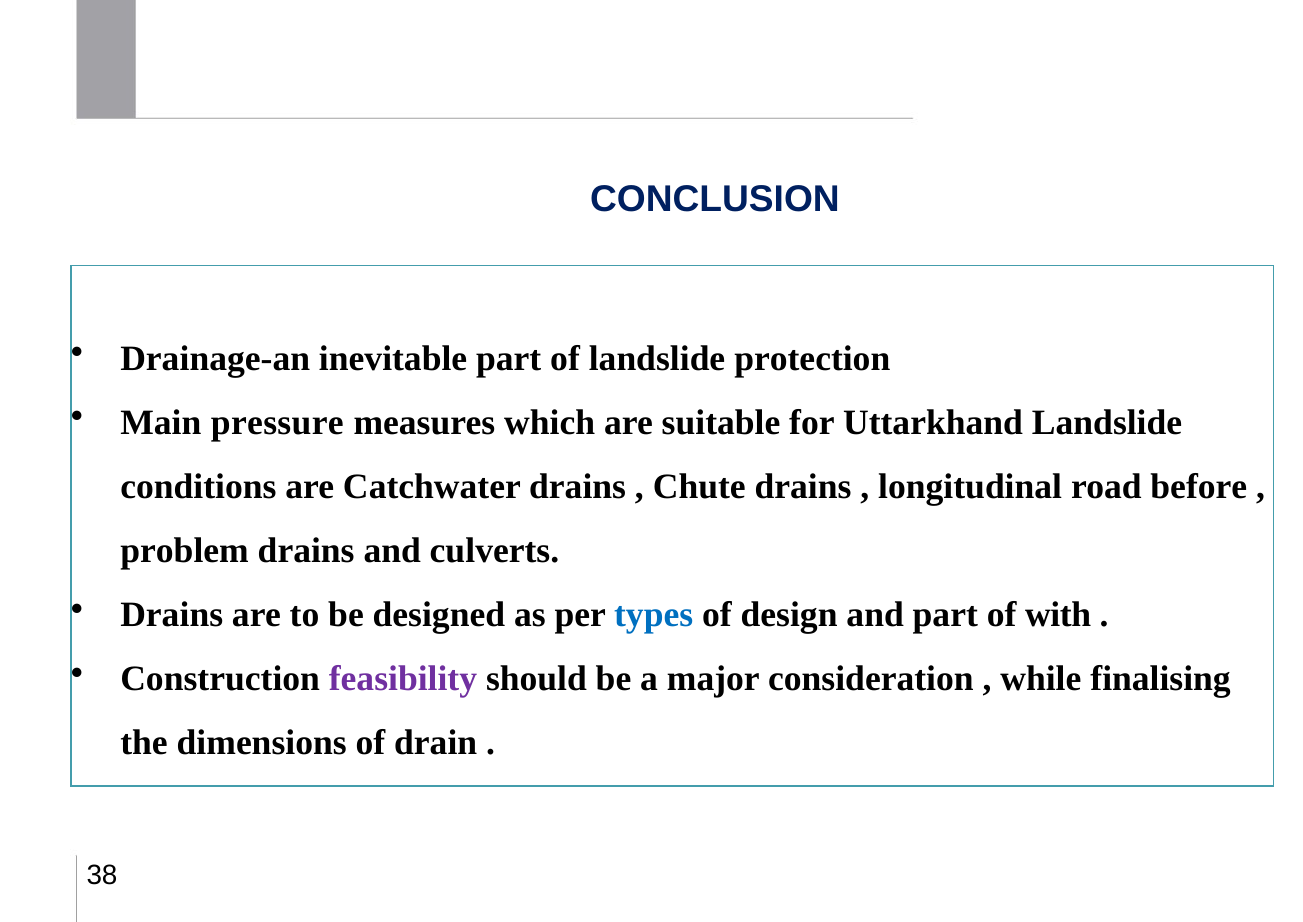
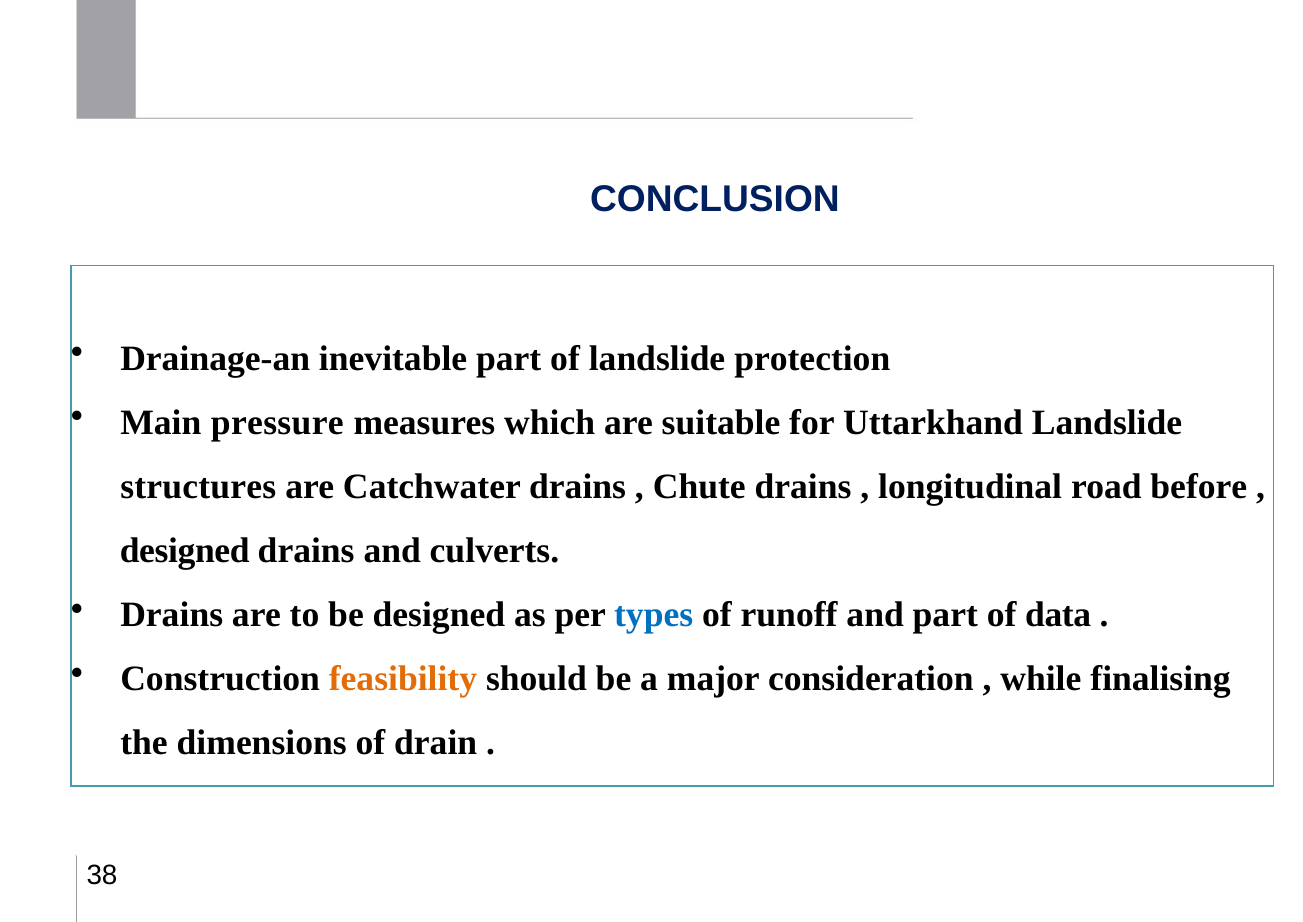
conditions: conditions -> structures
problem at (185, 551): problem -> designed
design: design -> runoff
with: with -> data
feasibility colour: purple -> orange
